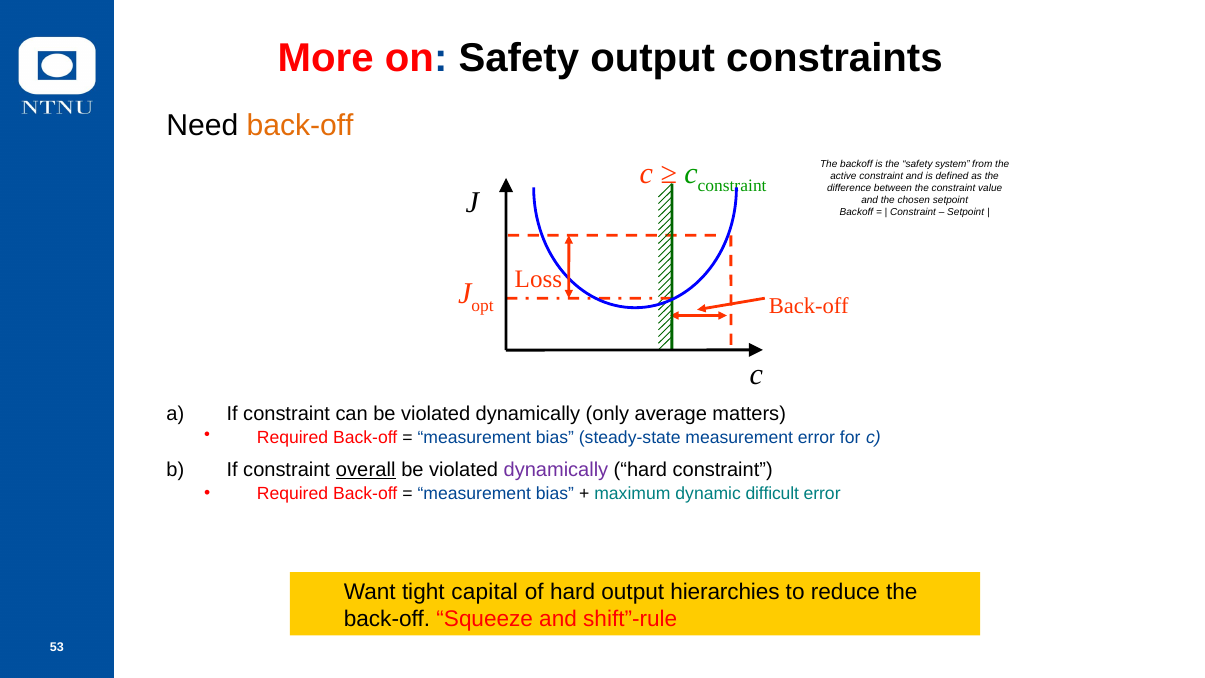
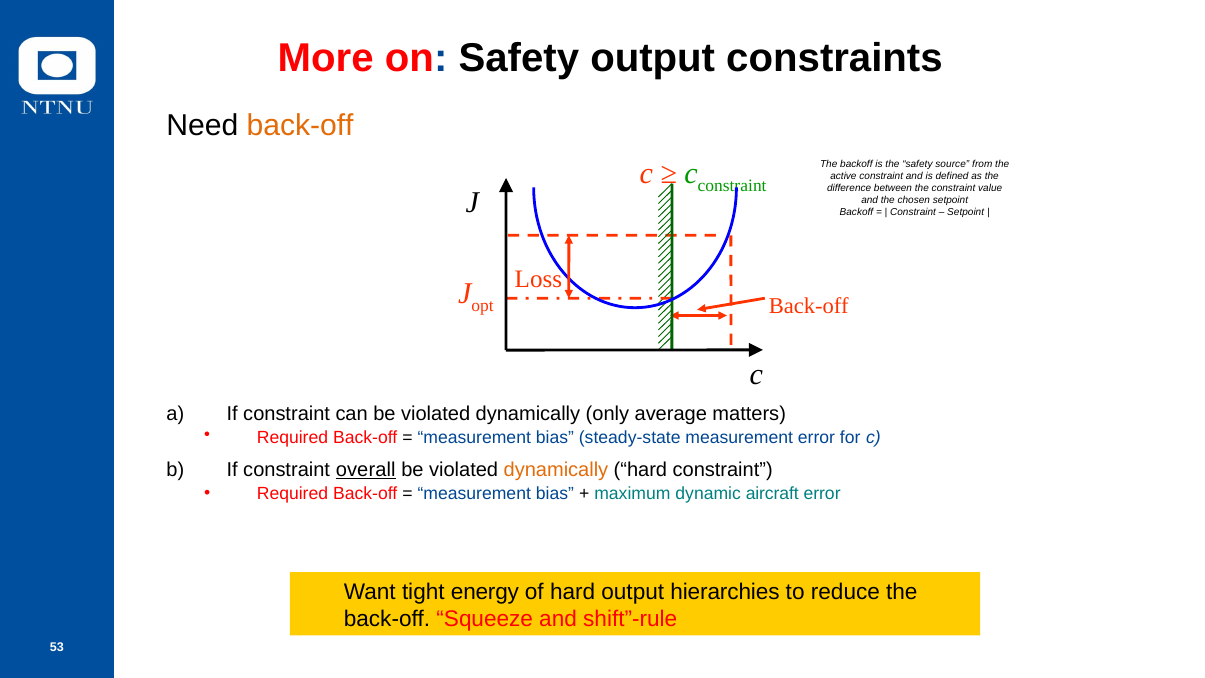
system: system -> source
dynamically at (556, 470) colour: purple -> orange
difficult: difficult -> aircraft
capital: capital -> energy
